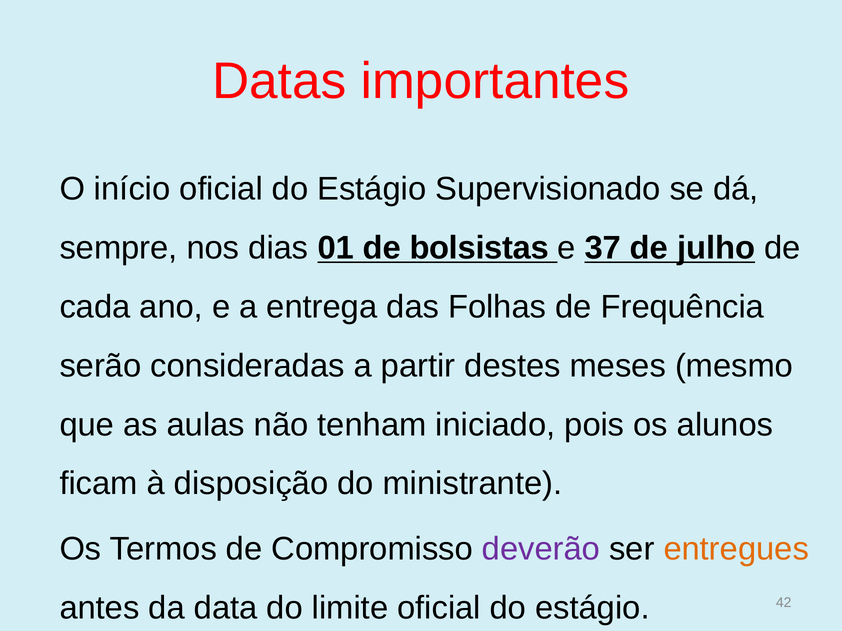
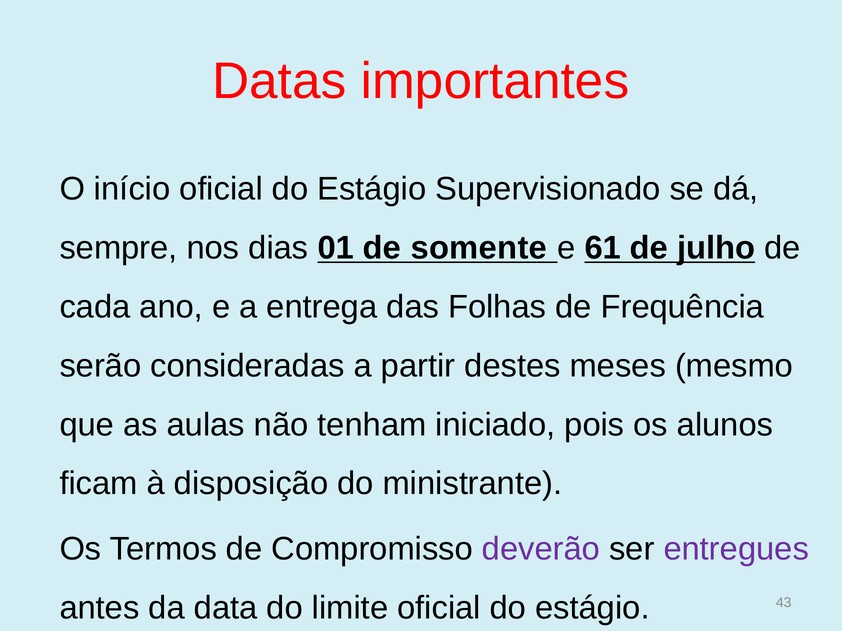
bolsistas: bolsistas -> somente
37: 37 -> 61
entregues colour: orange -> purple
42: 42 -> 43
